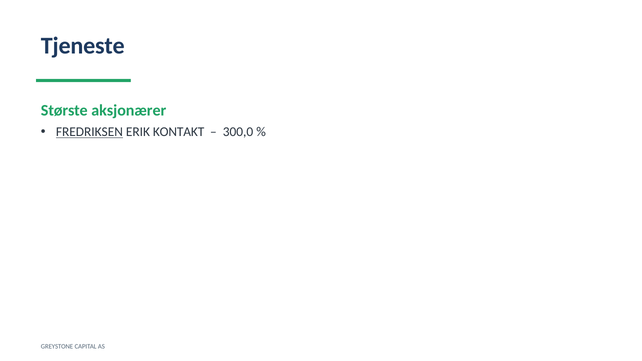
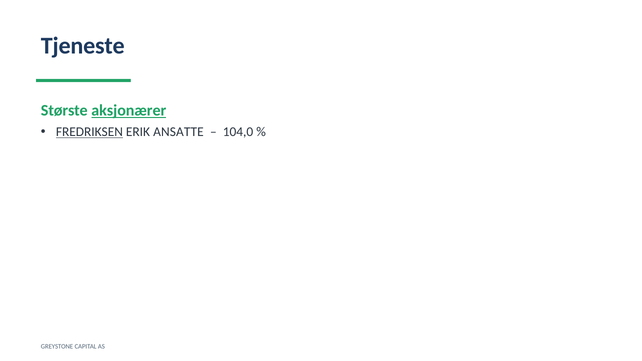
aksjonærer underline: none -> present
KONTAKT: KONTAKT -> ANSATTE
300,0: 300,0 -> 104,0
